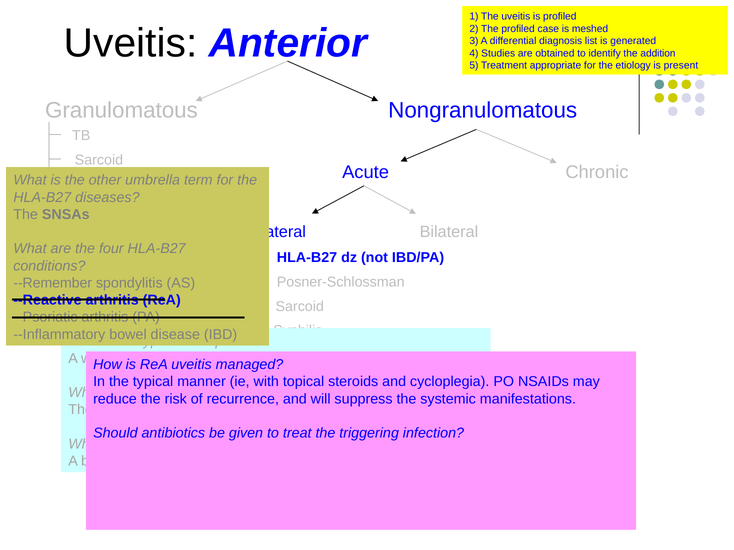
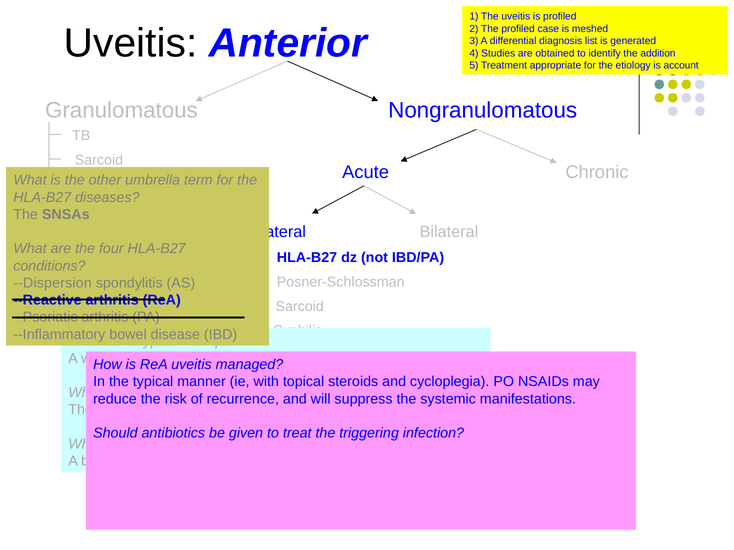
present: present -> account
--Remember: --Remember -> --Dispersion
